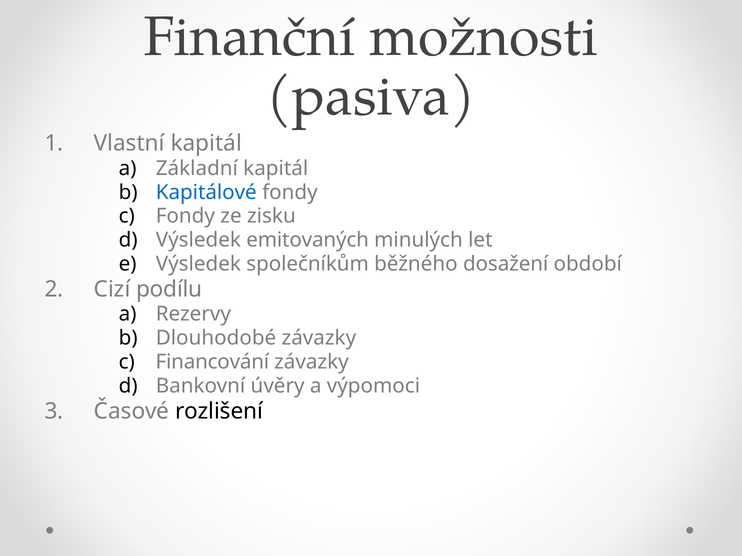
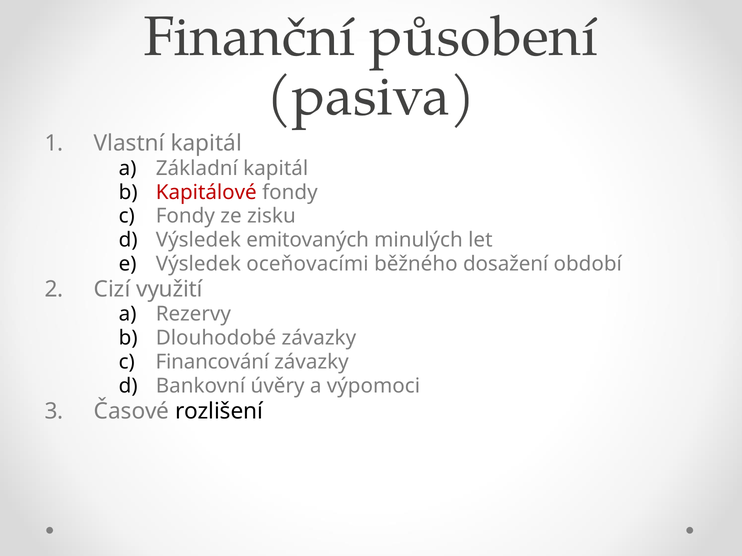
možnosti: možnosti -> působení
Kapitálové colour: blue -> red
společníkům: společníkům -> oceňovacími
podílu: podílu -> využití
